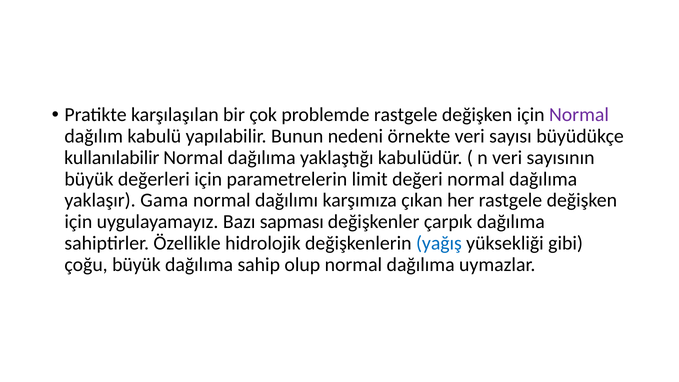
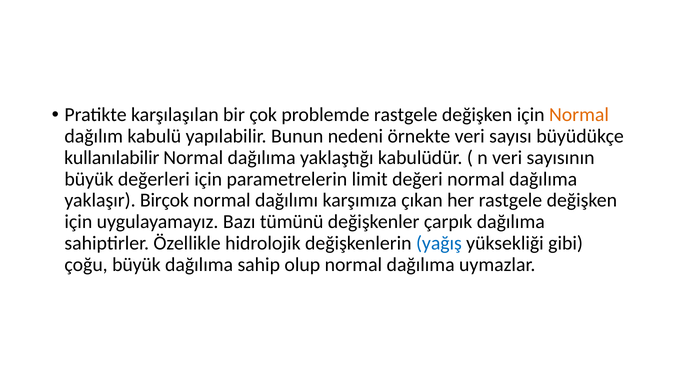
Normal at (579, 115) colour: purple -> orange
Gama: Gama -> Birçok
sapması: sapması -> tümünü
